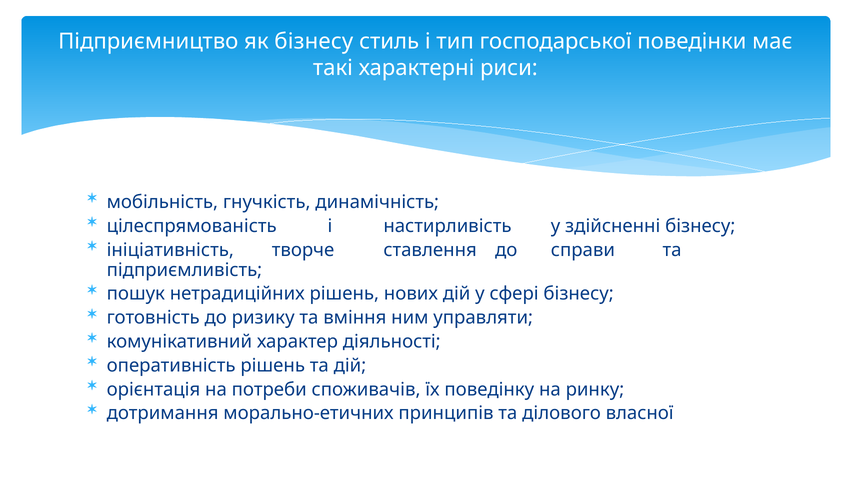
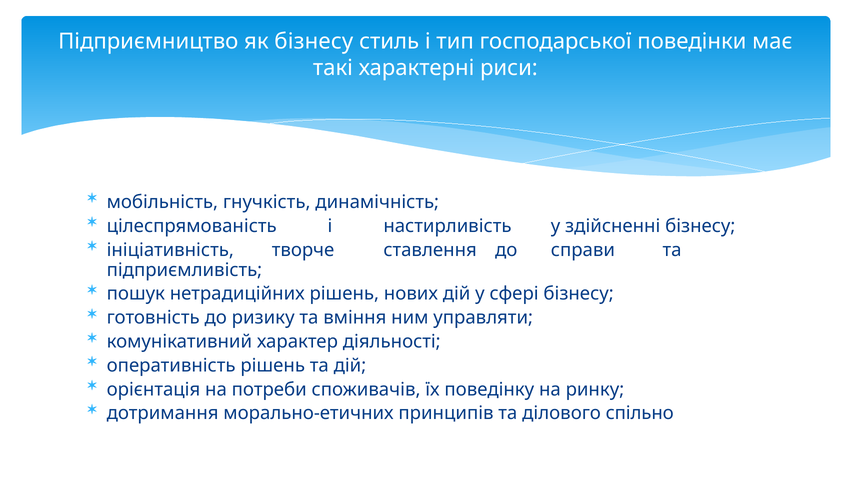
власної: власної -> спільно
